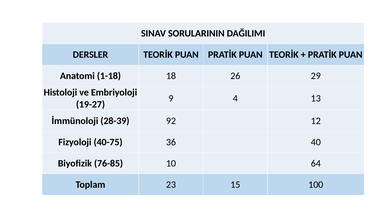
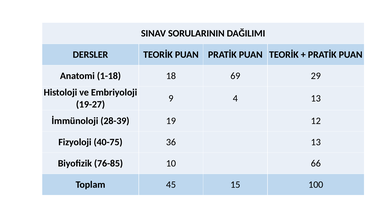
26: 26 -> 69
92: 92 -> 19
36 40: 40 -> 13
64: 64 -> 66
23: 23 -> 45
